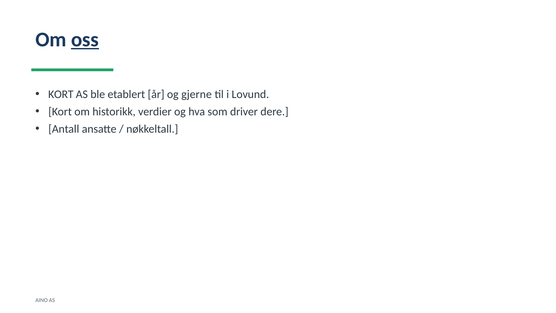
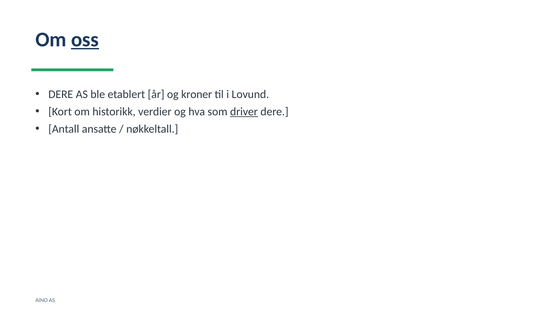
KORT at (61, 94): KORT -> DERE
gjerne: gjerne -> kroner
driver underline: none -> present
